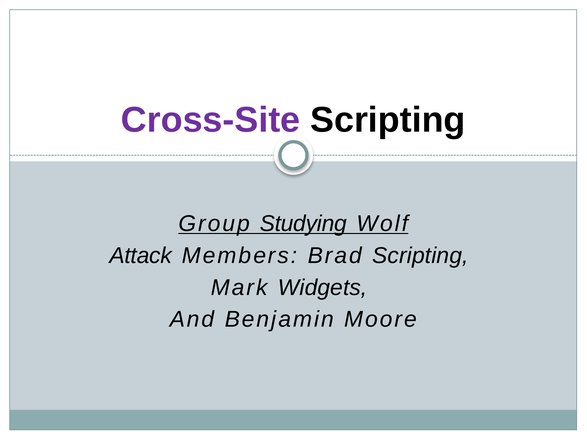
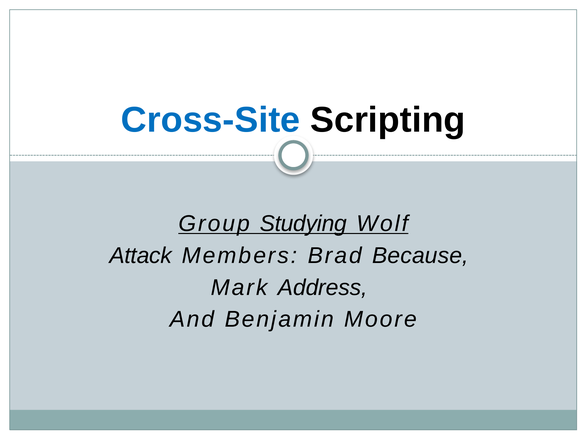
Cross-Site colour: purple -> blue
Brad Scripting: Scripting -> Because
Widgets: Widgets -> Address
